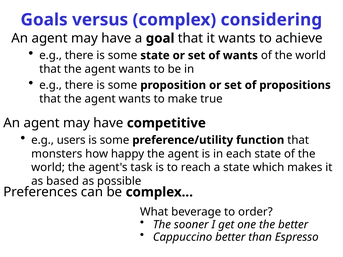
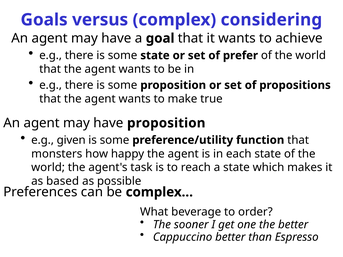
of wants: wants -> prefer
have competitive: competitive -> proposition
users: users -> given
